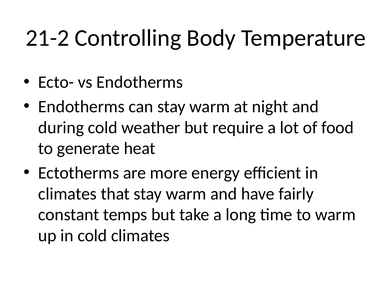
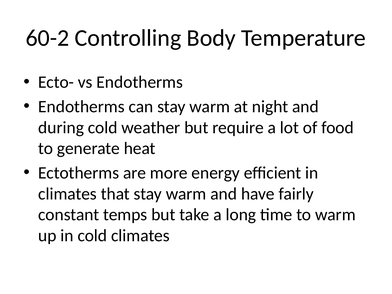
21-2: 21-2 -> 60-2
